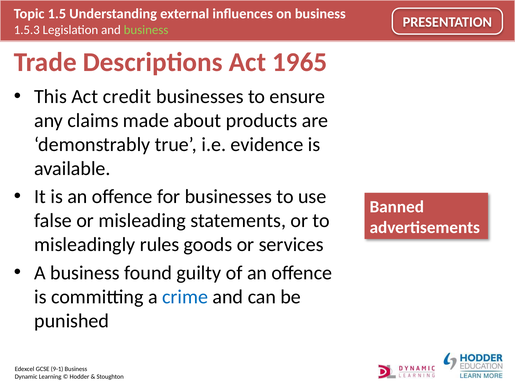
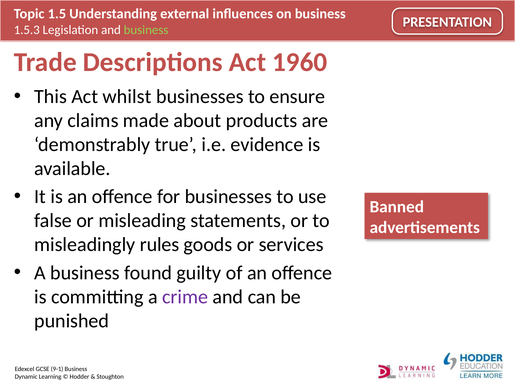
1965: 1965 -> 1960
credit: credit -> whilst
crime colour: blue -> purple
